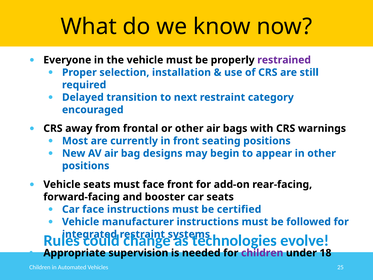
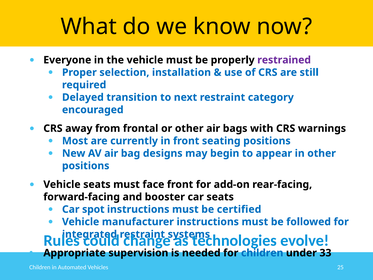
Car face: face -> spot
children at (262, 253) colour: purple -> blue
18: 18 -> 33
